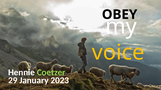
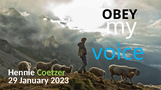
voice colour: yellow -> light blue
